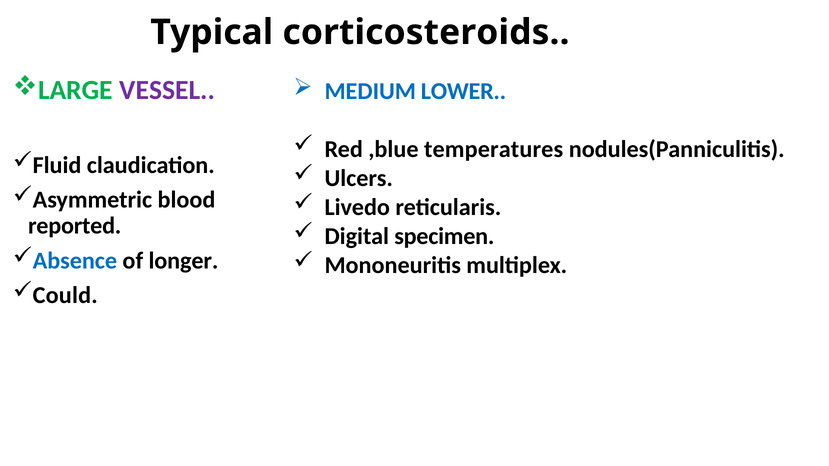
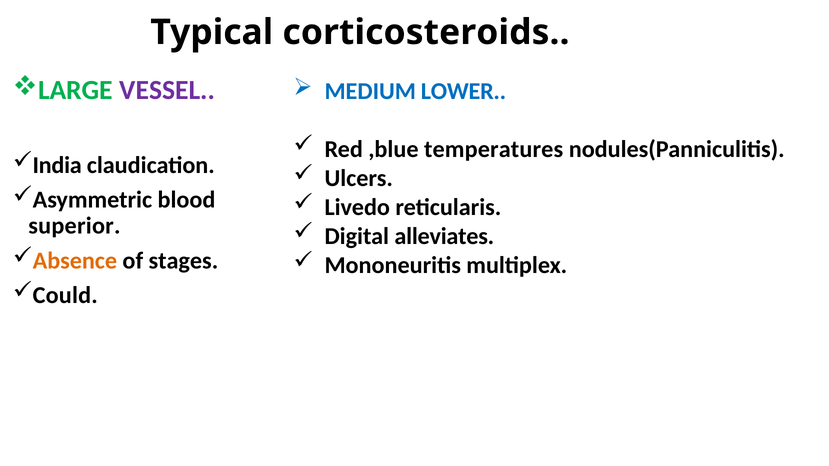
Fluid: Fluid -> India
reported: reported -> superior
specimen: specimen -> alleviates
Absence colour: blue -> orange
longer: longer -> stages
